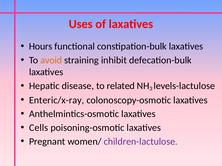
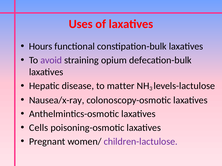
avoid colour: orange -> purple
inhibit: inhibit -> opium
related: related -> matter
Enteric/x-ray: Enteric/x-ray -> Nausea/x-ray
